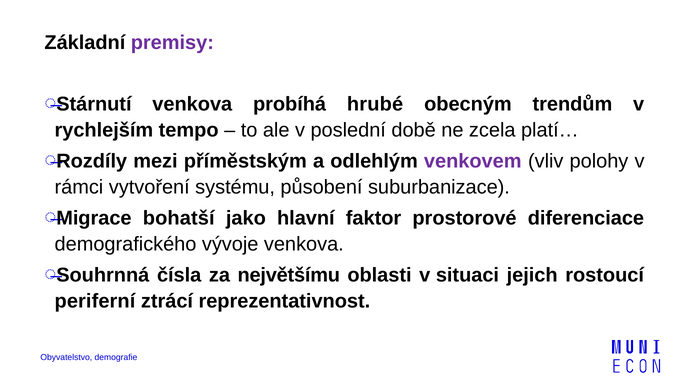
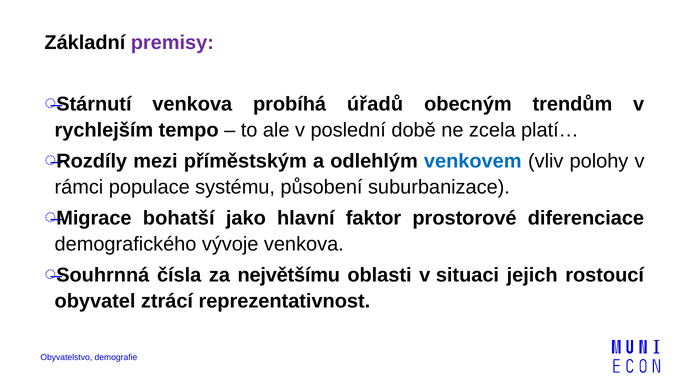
hrubé: hrubé -> úřadů
venkovem colour: purple -> blue
vytvoření: vytvoření -> populace
periferní: periferní -> obyvatel
